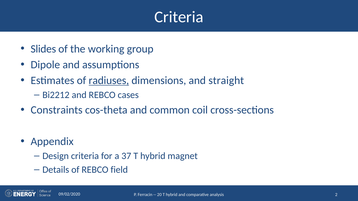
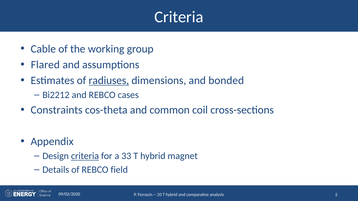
Slides: Slides -> Cable
Dipole: Dipole -> Flared
straight: straight -> bonded
criteria at (85, 156) underline: none -> present
37: 37 -> 33
